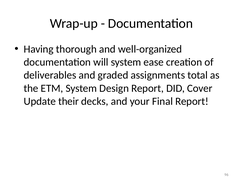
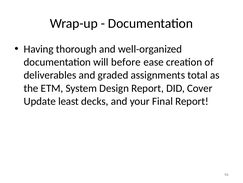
will system: system -> before
their: their -> least
